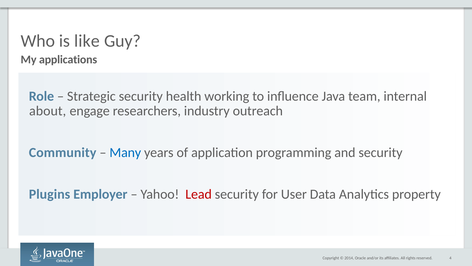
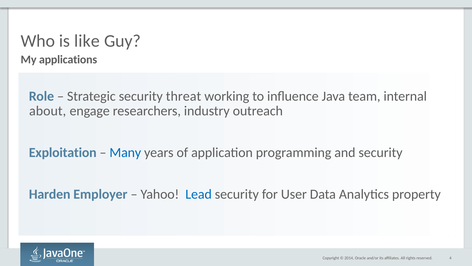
health: health -> threat
Community: Community -> Exploitation
Plugins: Plugins -> Harden
Lead colour: red -> blue
